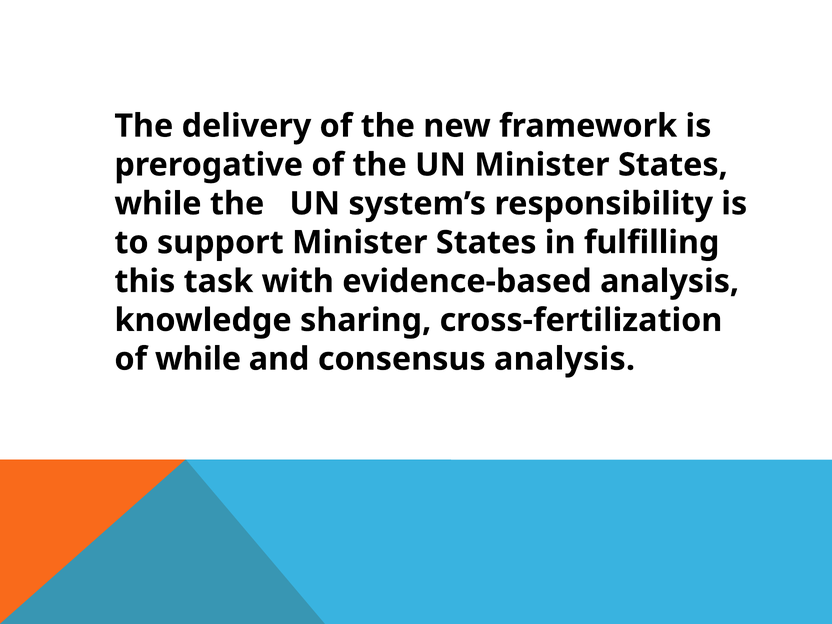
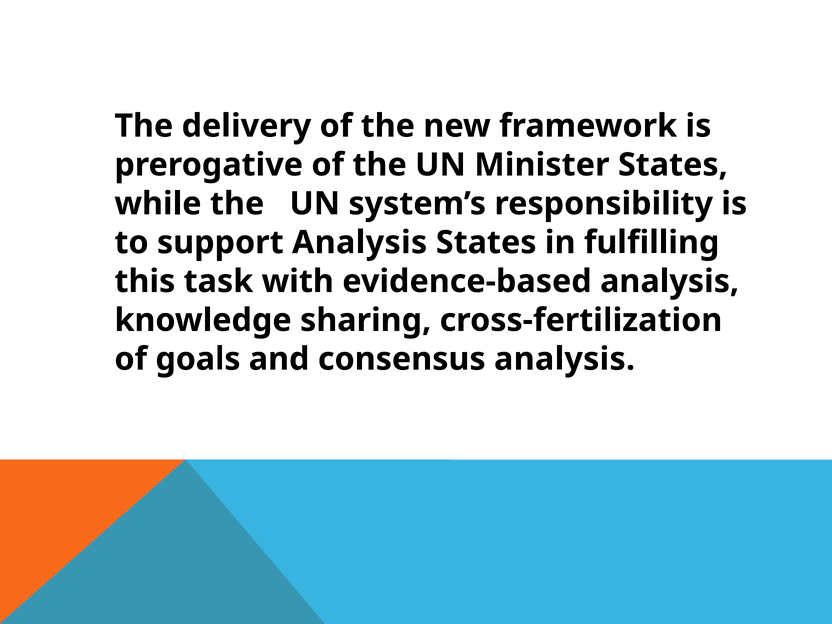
support Minister: Minister -> Analysis
of while: while -> goals
